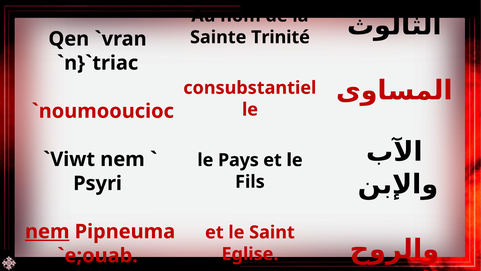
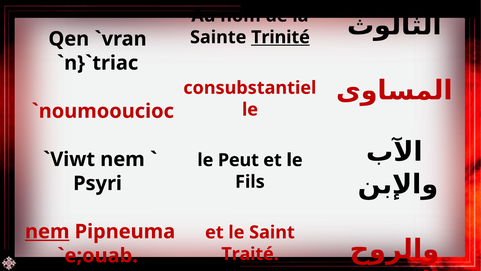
Trinité underline: none -> present
Pays: Pays -> Peut
Eglise: Eglise -> Traité
